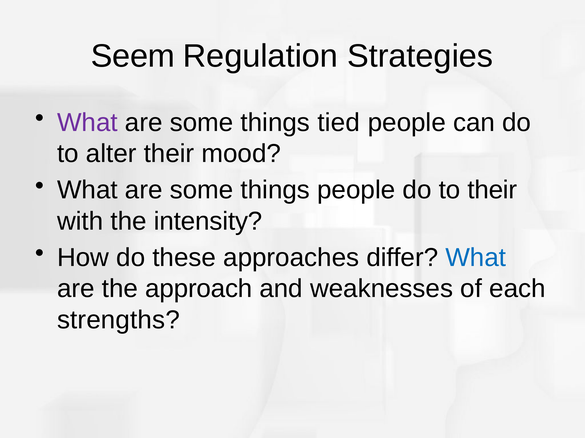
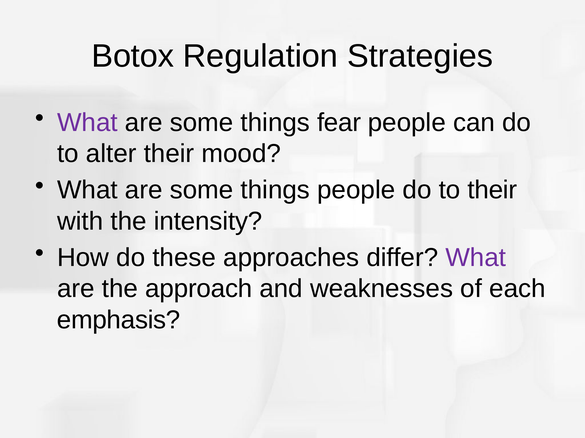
Seem: Seem -> Botox
tied: tied -> fear
What at (476, 258) colour: blue -> purple
strengths: strengths -> emphasis
